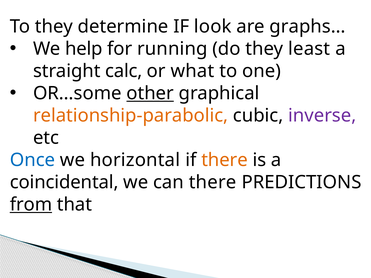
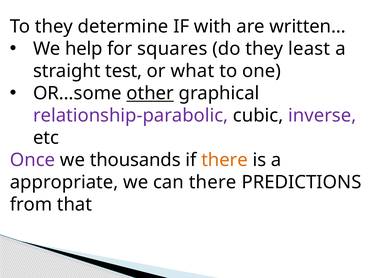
look: look -> with
graphs…: graphs… -> written…
running: running -> squares
calc: calc -> test
relationship-parabolic colour: orange -> purple
Once colour: blue -> purple
horizontal: horizontal -> thousands
coincidental: coincidental -> appropriate
from underline: present -> none
